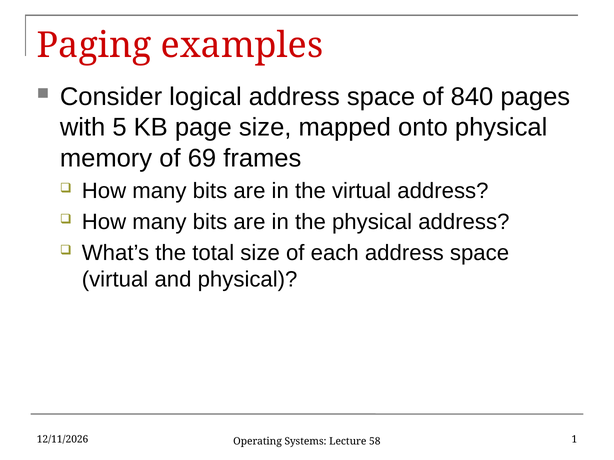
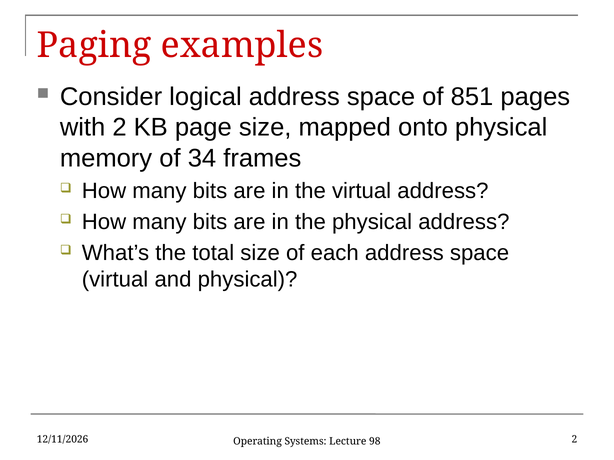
840: 840 -> 851
with 5: 5 -> 2
69: 69 -> 34
1 at (574, 440): 1 -> 2
58: 58 -> 98
